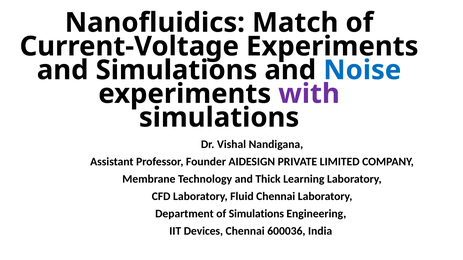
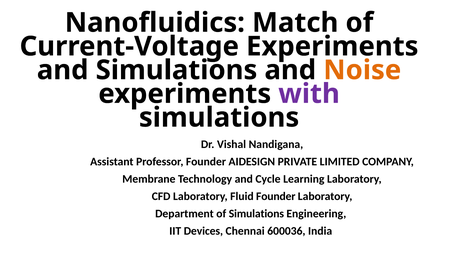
Noise colour: blue -> orange
Thick: Thick -> Cycle
Fluid Chennai: Chennai -> Founder
